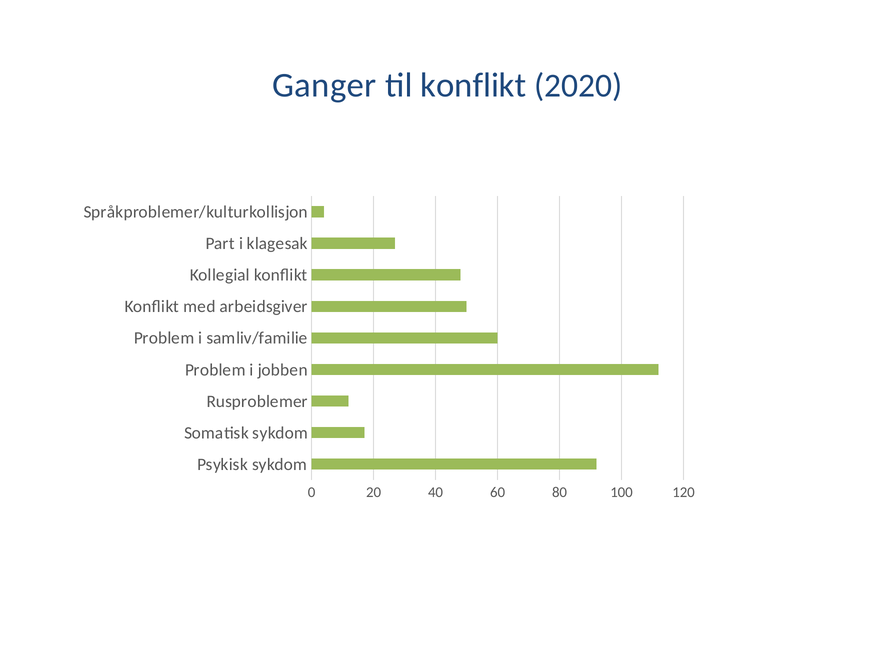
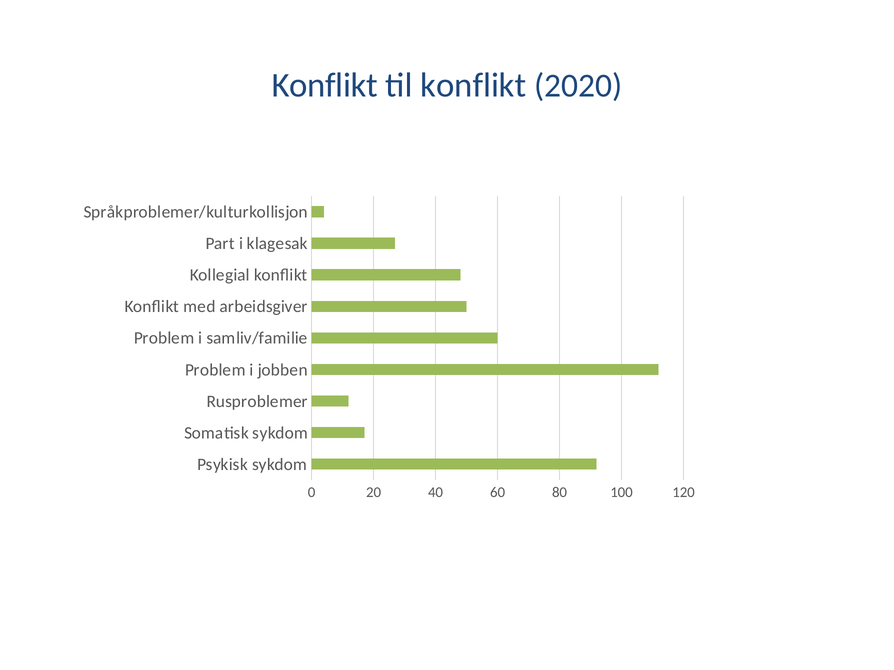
Ganger at (324, 85): Ganger -> Konflikt
